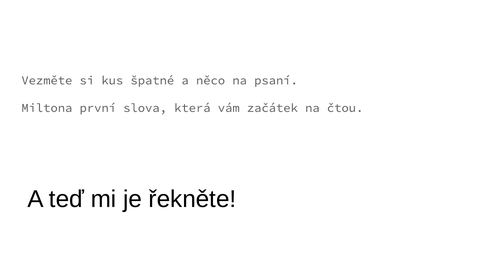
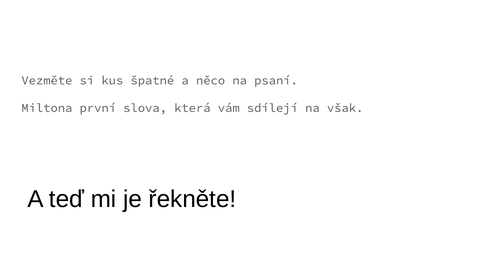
začátek: začátek -> sdílejí
čtou: čtou -> však
